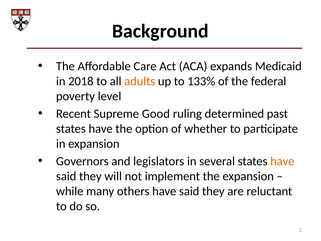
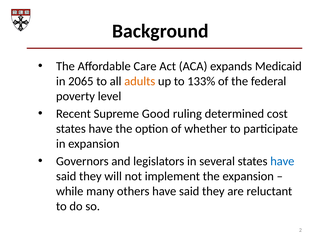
2018: 2018 -> 2065
past: past -> cost
have at (282, 161) colour: orange -> blue
